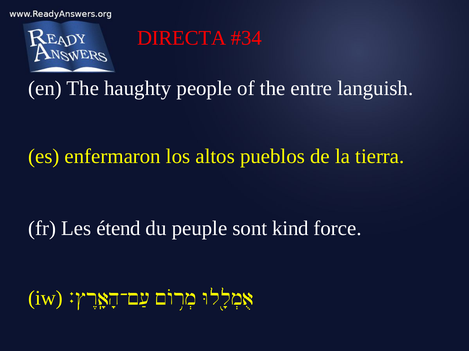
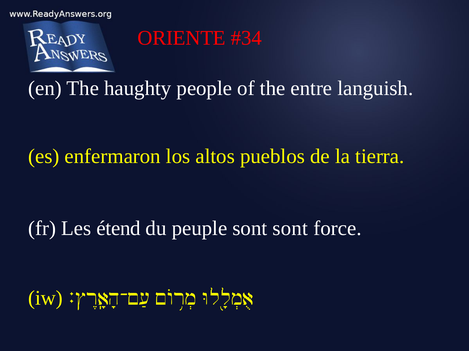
DIRECTA: DIRECTA -> ORIENTE
sont kind: kind -> sont
